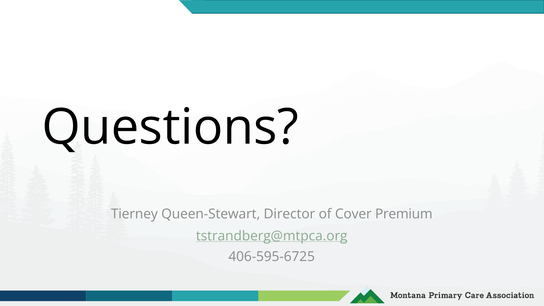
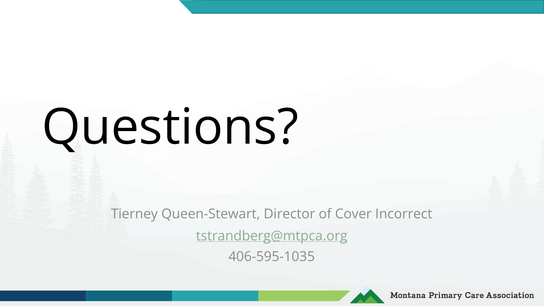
Premium: Premium -> Incorrect
406-595-6725: 406-595-6725 -> 406-595-1035
